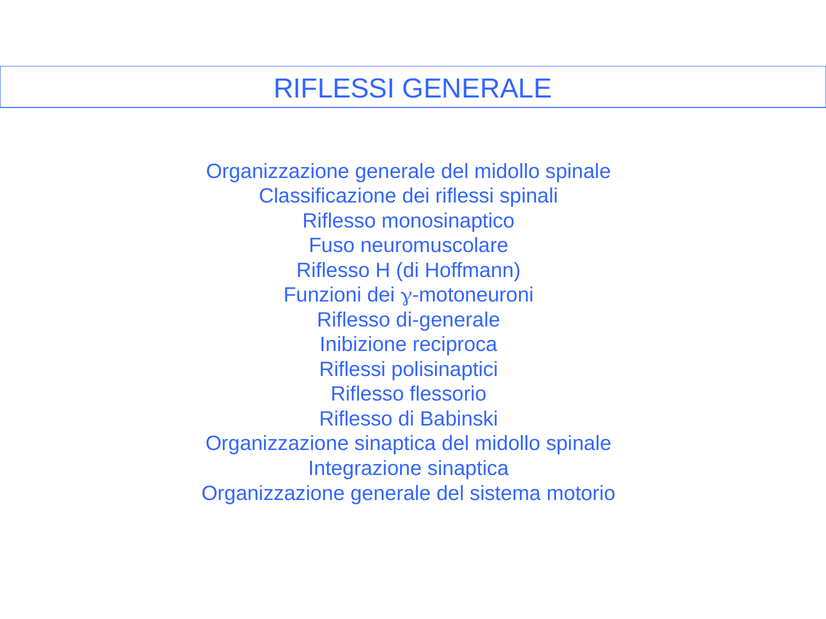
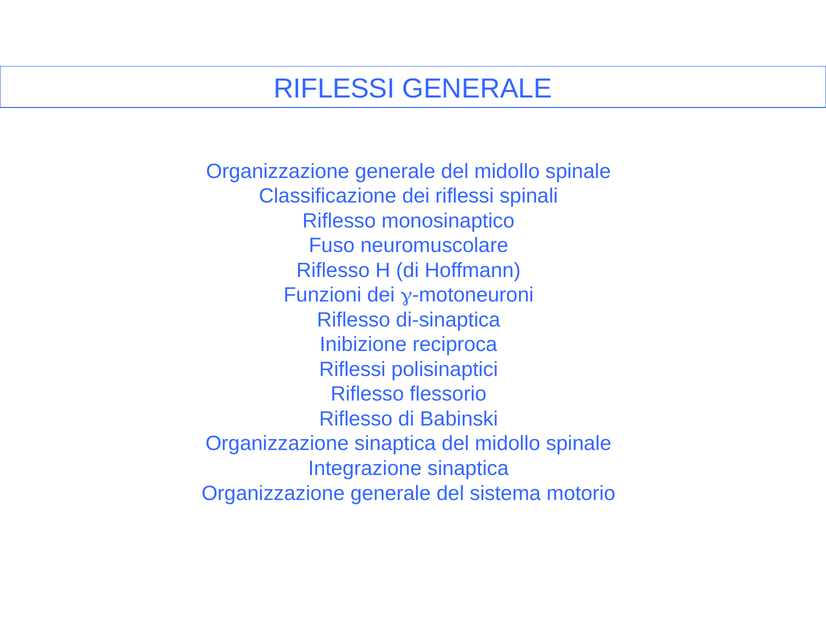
di-generale: di-generale -> di-sinaptica
